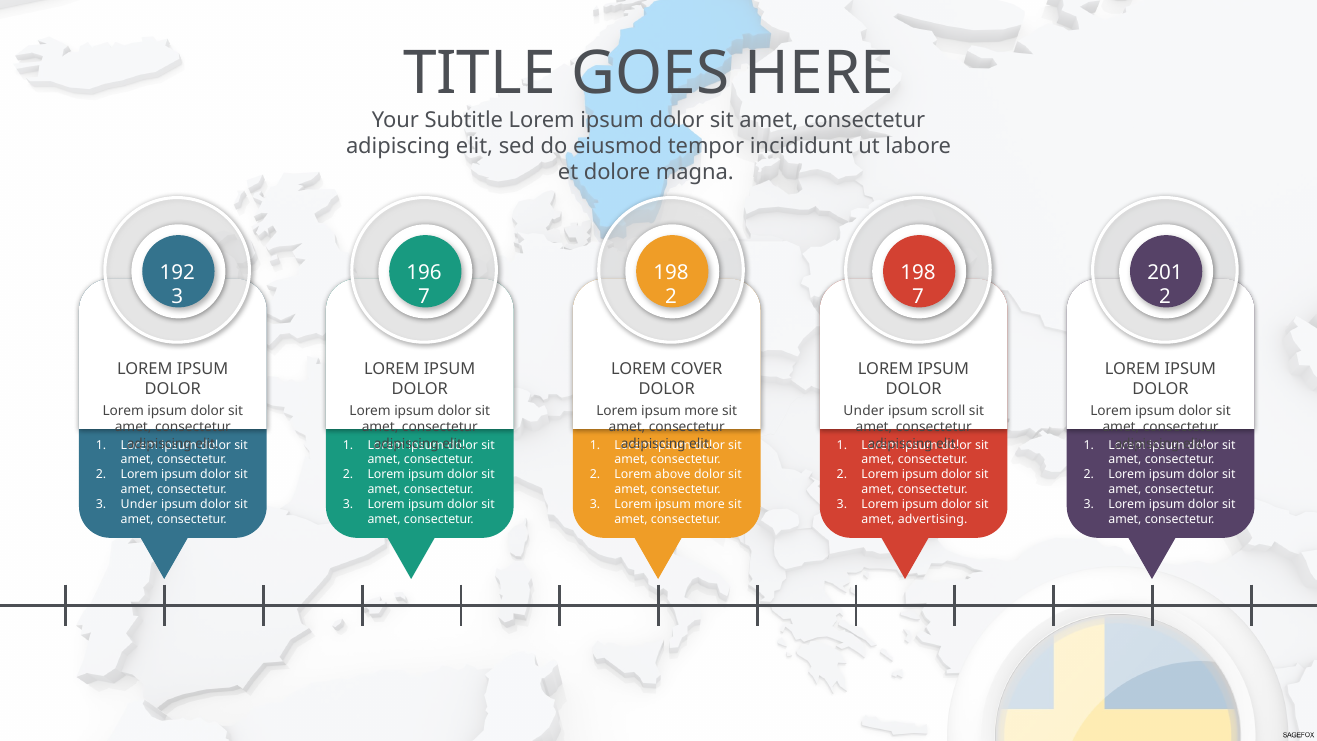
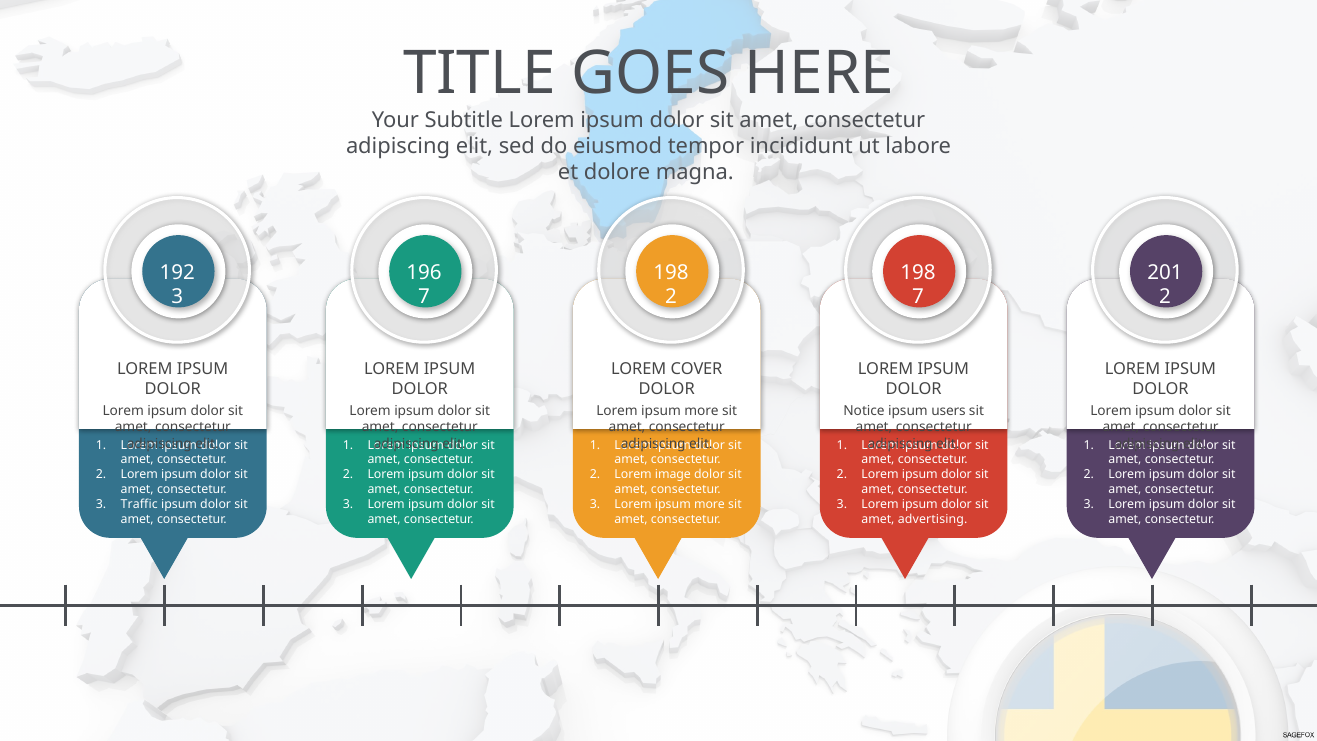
Under at (864, 410): Under -> Notice
scroll: scroll -> users
above: above -> image
Under at (139, 504): Under -> Traffic
